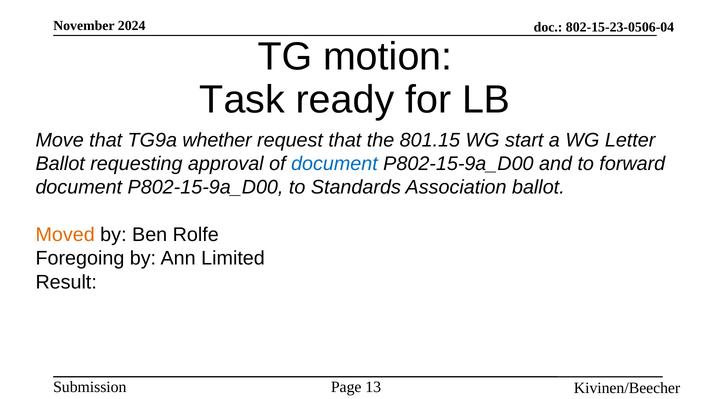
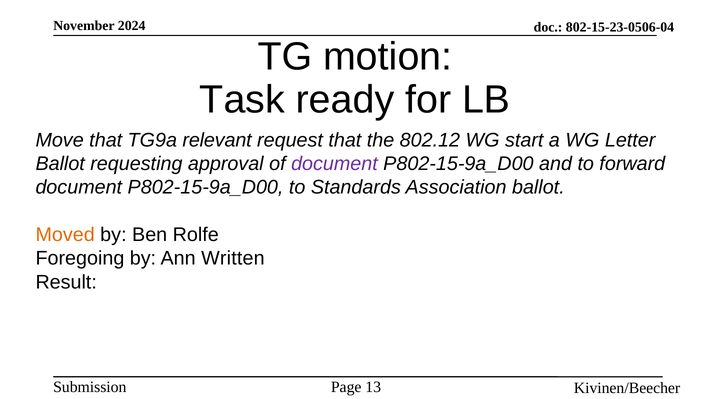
whether: whether -> relevant
801.15: 801.15 -> 802.12
document at (334, 164) colour: blue -> purple
Limited: Limited -> Written
